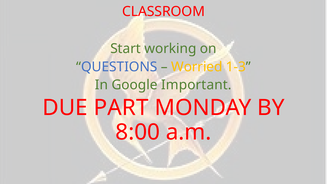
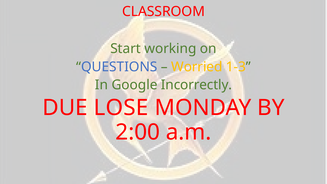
Important: Important -> Incorrectly
PART: PART -> LOSE
8:00: 8:00 -> 2:00
